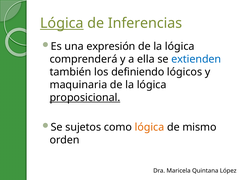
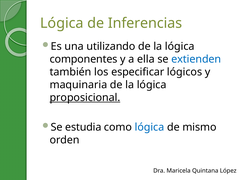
Lógica at (62, 23) underline: present -> none
expresión: expresión -> utilizando
comprenderá: comprenderá -> componentes
definiendo: definiendo -> especificar
sujetos: sujetos -> estudia
lógica at (149, 127) colour: orange -> blue
